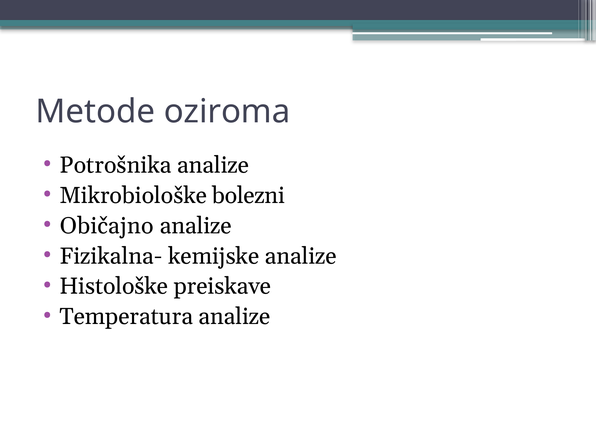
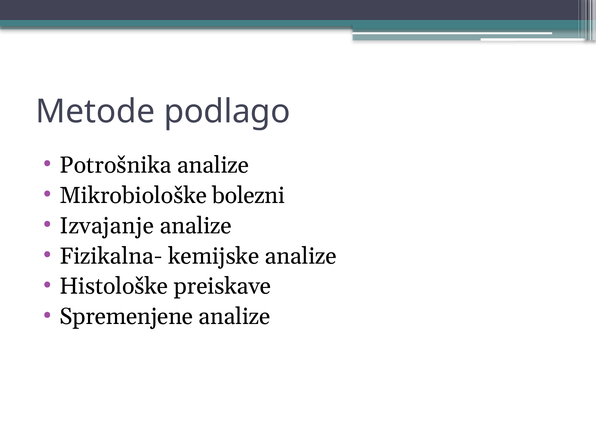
oziroma: oziroma -> podlago
Običajno: Običajno -> Izvajanje
Temperatura: Temperatura -> Spremenjene
